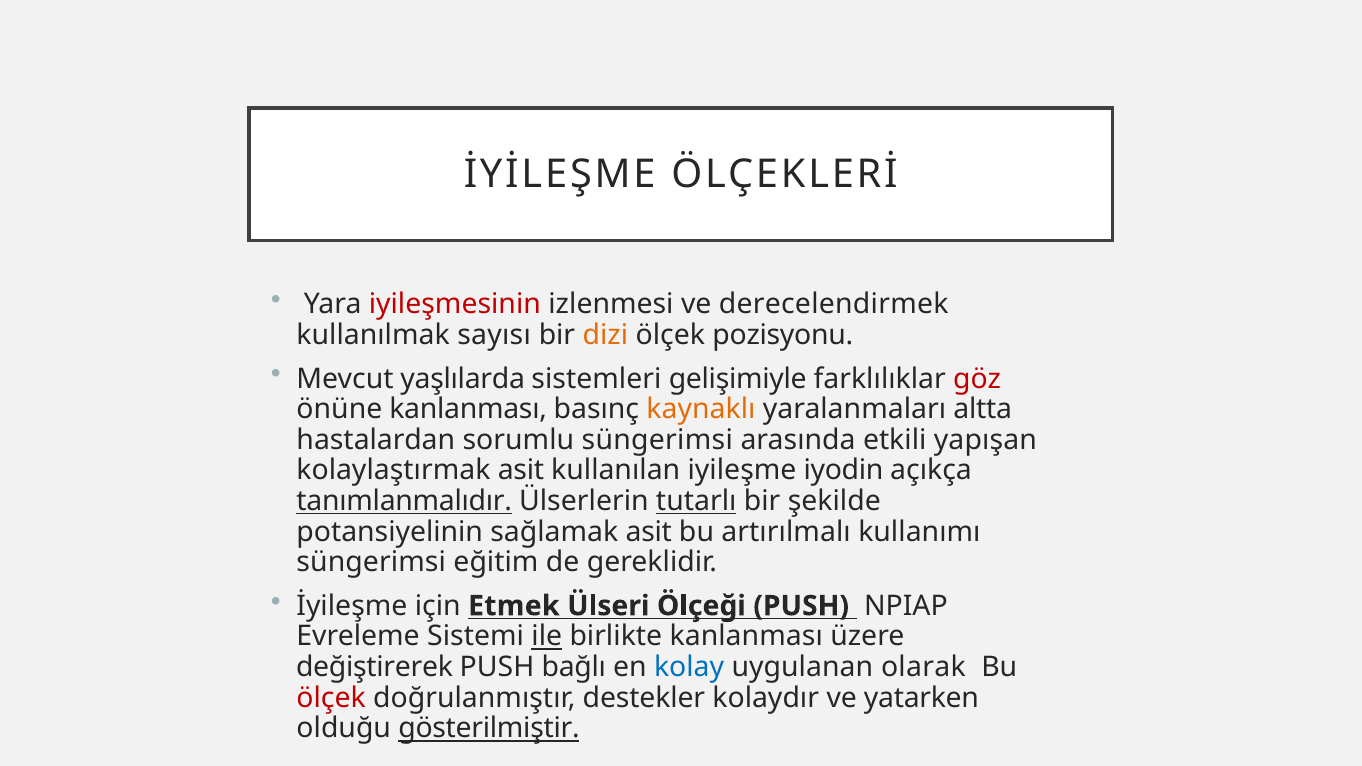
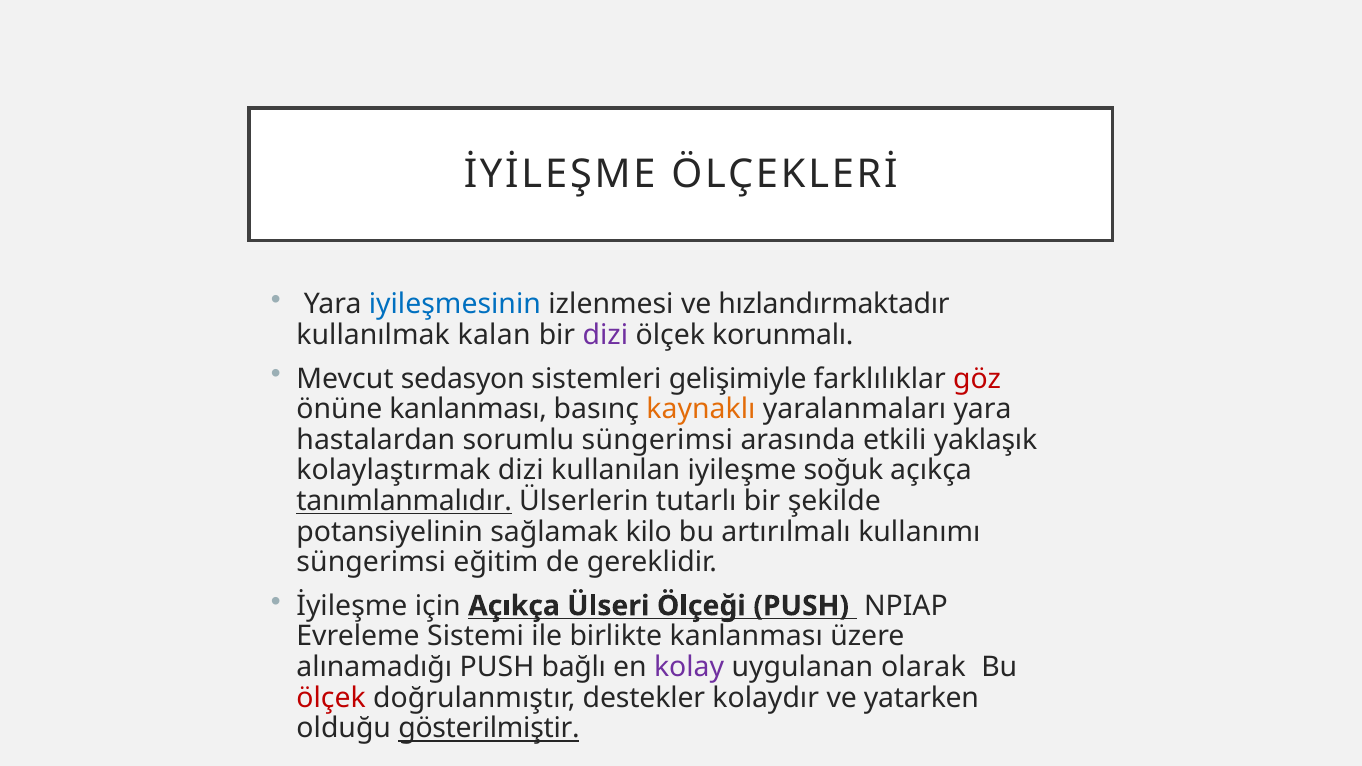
iyileşmesinin colour: red -> blue
derecelendirmek: derecelendirmek -> hızlandırmaktadır
sayısı: sayısı -> kalan
dizi at (605, 335) colour: orange -> purple
pozisyonu: pozisyonu -> korunmalı
yaşlılarda: yaşlılarda -> sedasyon
yaralanmaları altta: altta -> yara
yapışan: yapışan -> yaklaşık
kolaylaştırmak asit: asit -> dizi
iyodin: iyodin -> soğuk
tutarlı underline: present -> none
sağlamak asit: asit -> kilo
için Etmek: Etmek -> Açıkça
ile underline: present -> none
değiştirerek: değiştirerek -> alınamadığı
kolay colour: blue -> purple
